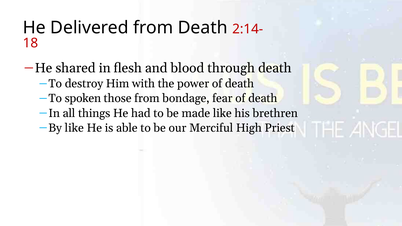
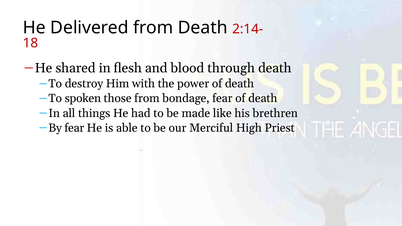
By like: like -> fear
